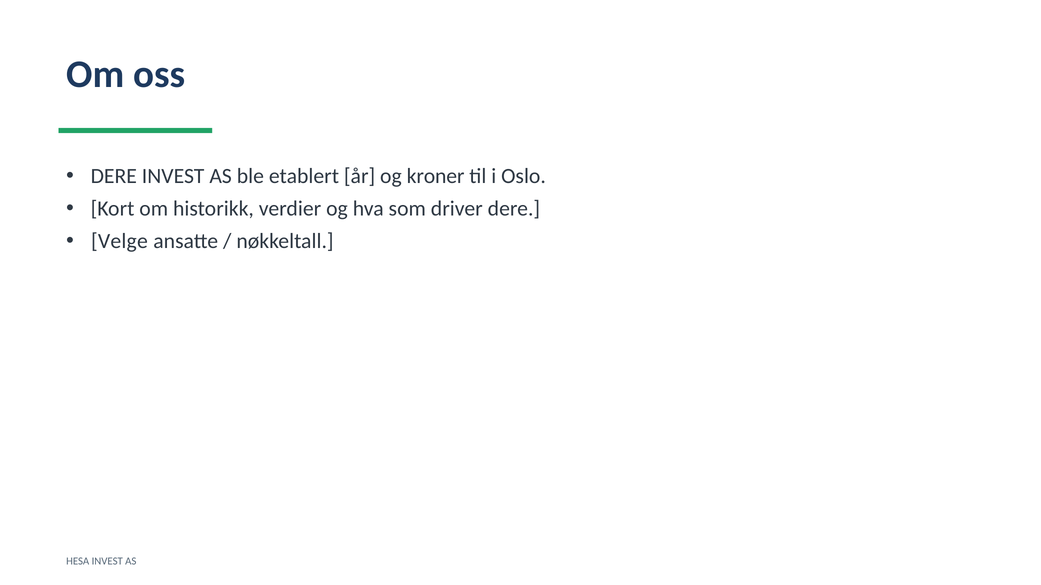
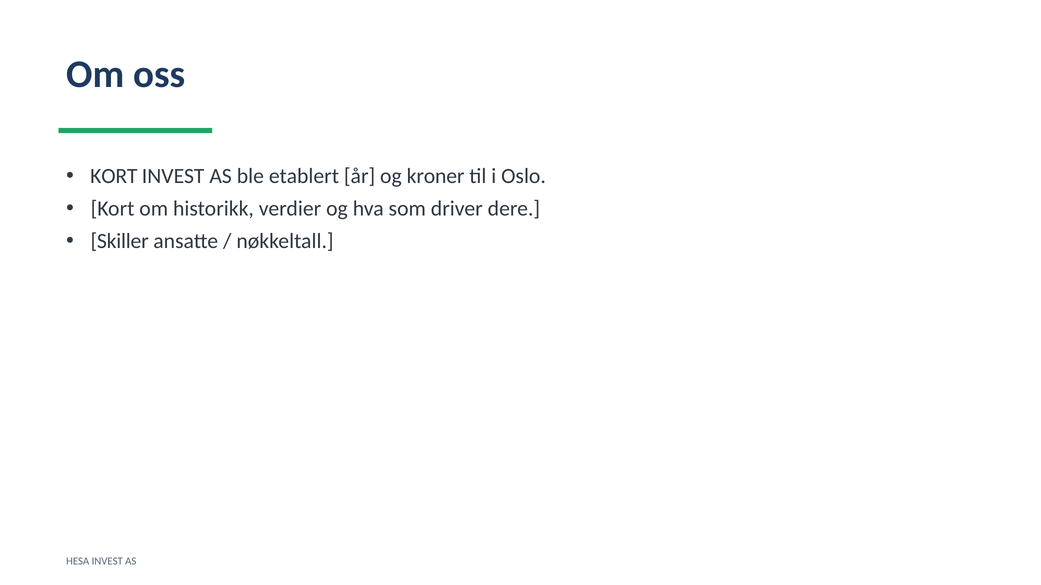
DERE at (114, 176): DERE -> KORT
Velge: Velge -> Skiller
